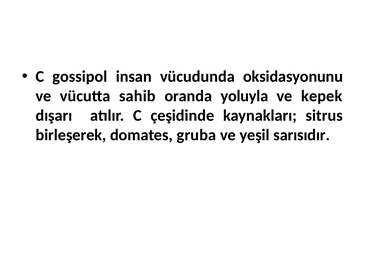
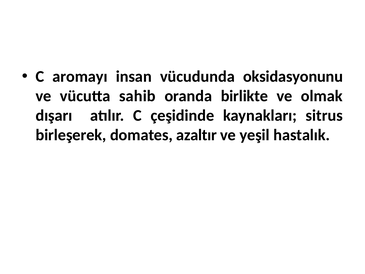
gossipol: gossipol -> aromayı
yoluyla: yoluyla -> birlikte
kepek: kepek -> olmak
gruba: gruba -> azaltır
sarısıdır: sarısıdır -> hastalık
